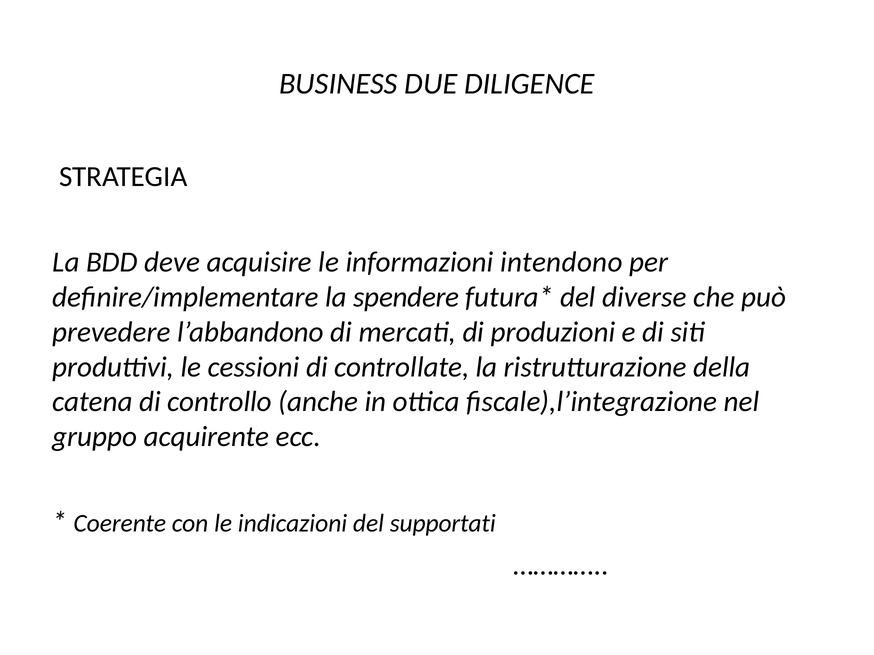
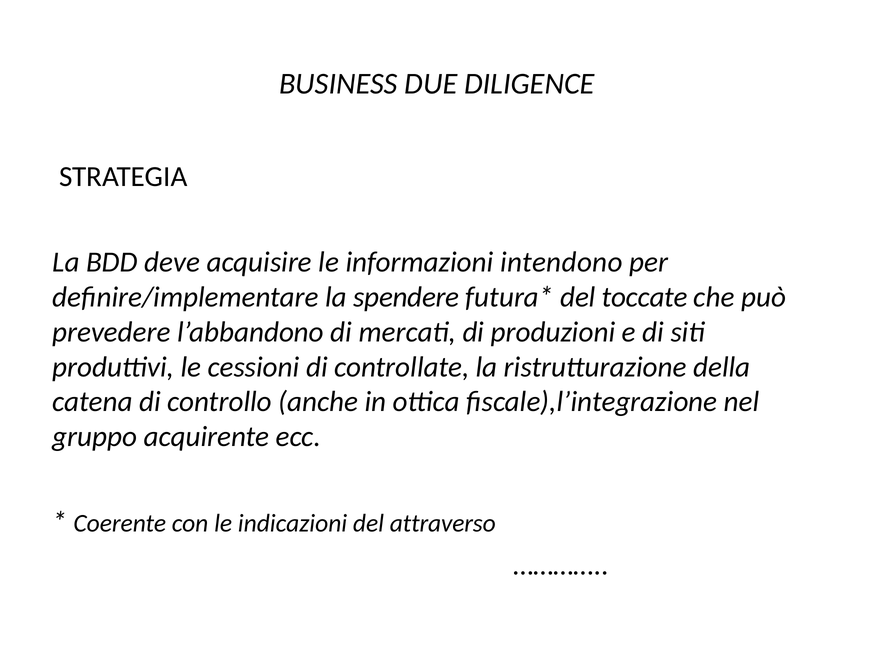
diverse: diverse -> toccate
supportati: supportati -> attraverso
